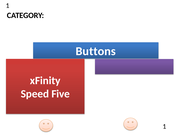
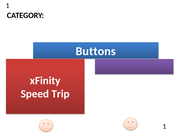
Five: Five -> Trip
